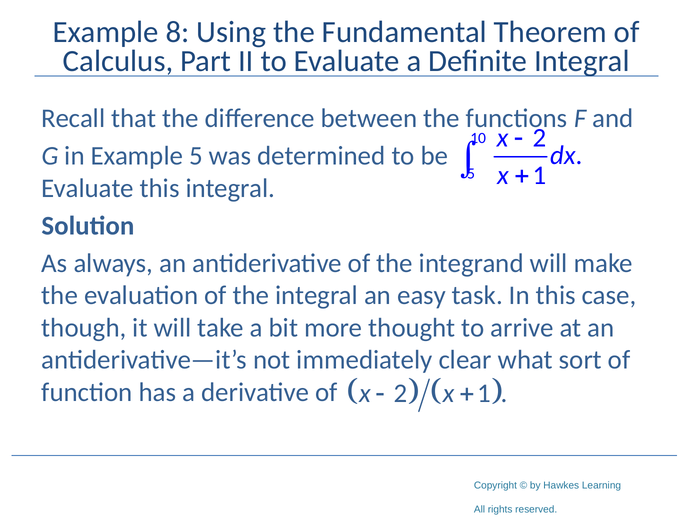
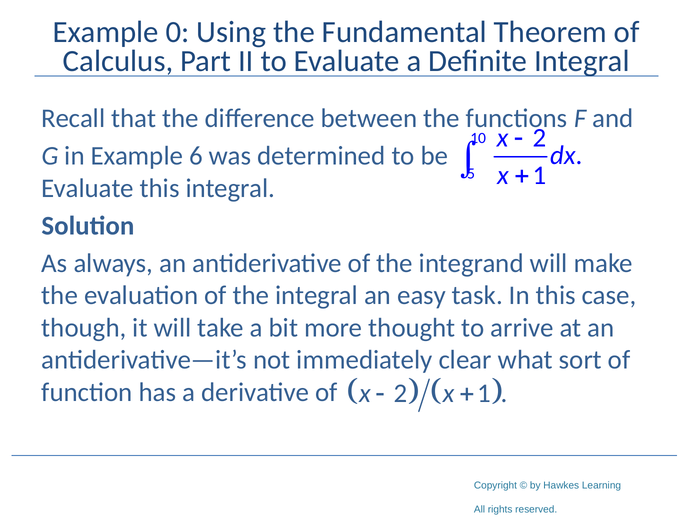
8: 8 -> 0
Example 5: 5 -> 6
